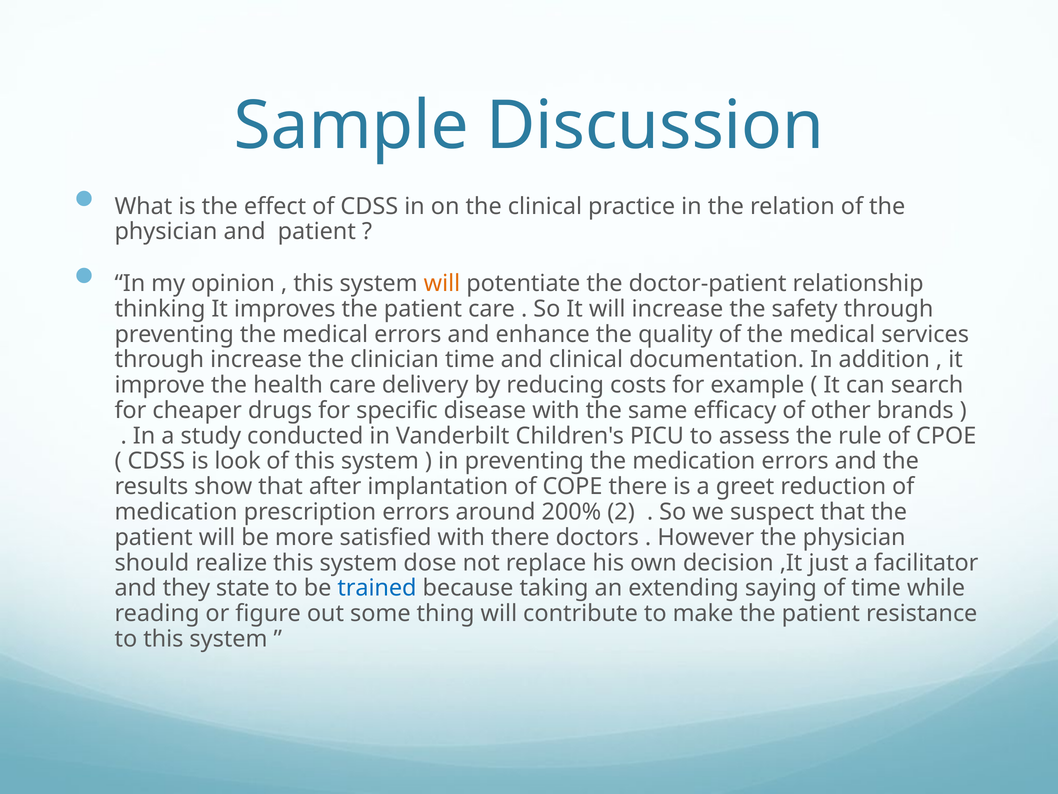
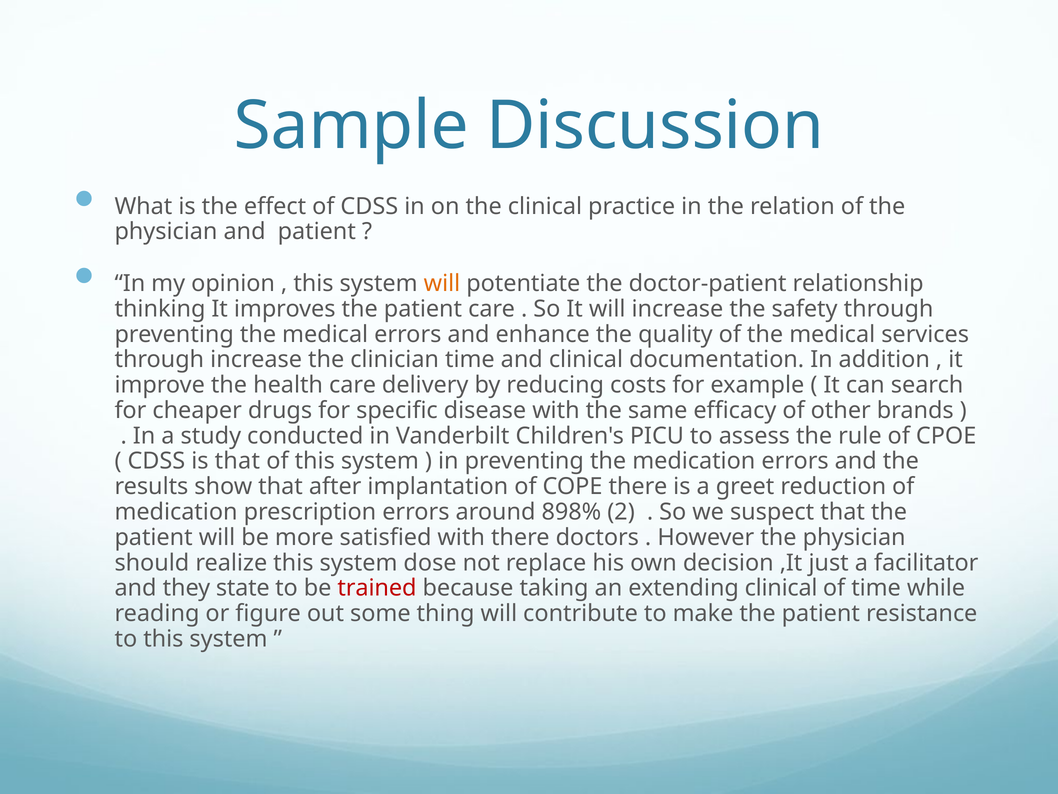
is look: look -> that
200%: 200% -> 898%
trained colour: blue -> red
extending saying: saying -> clinical
